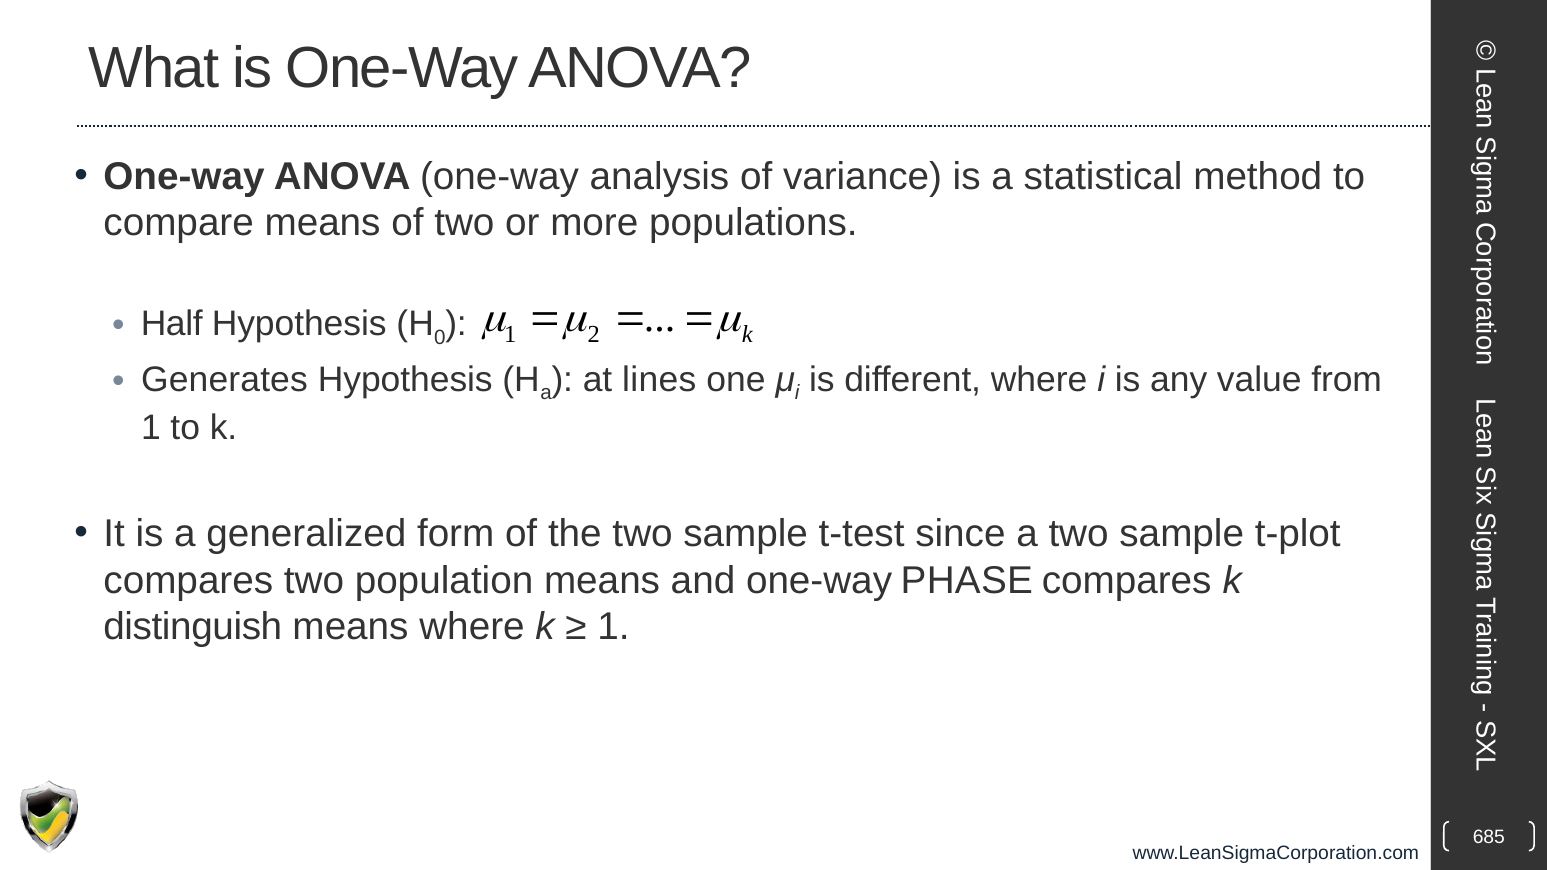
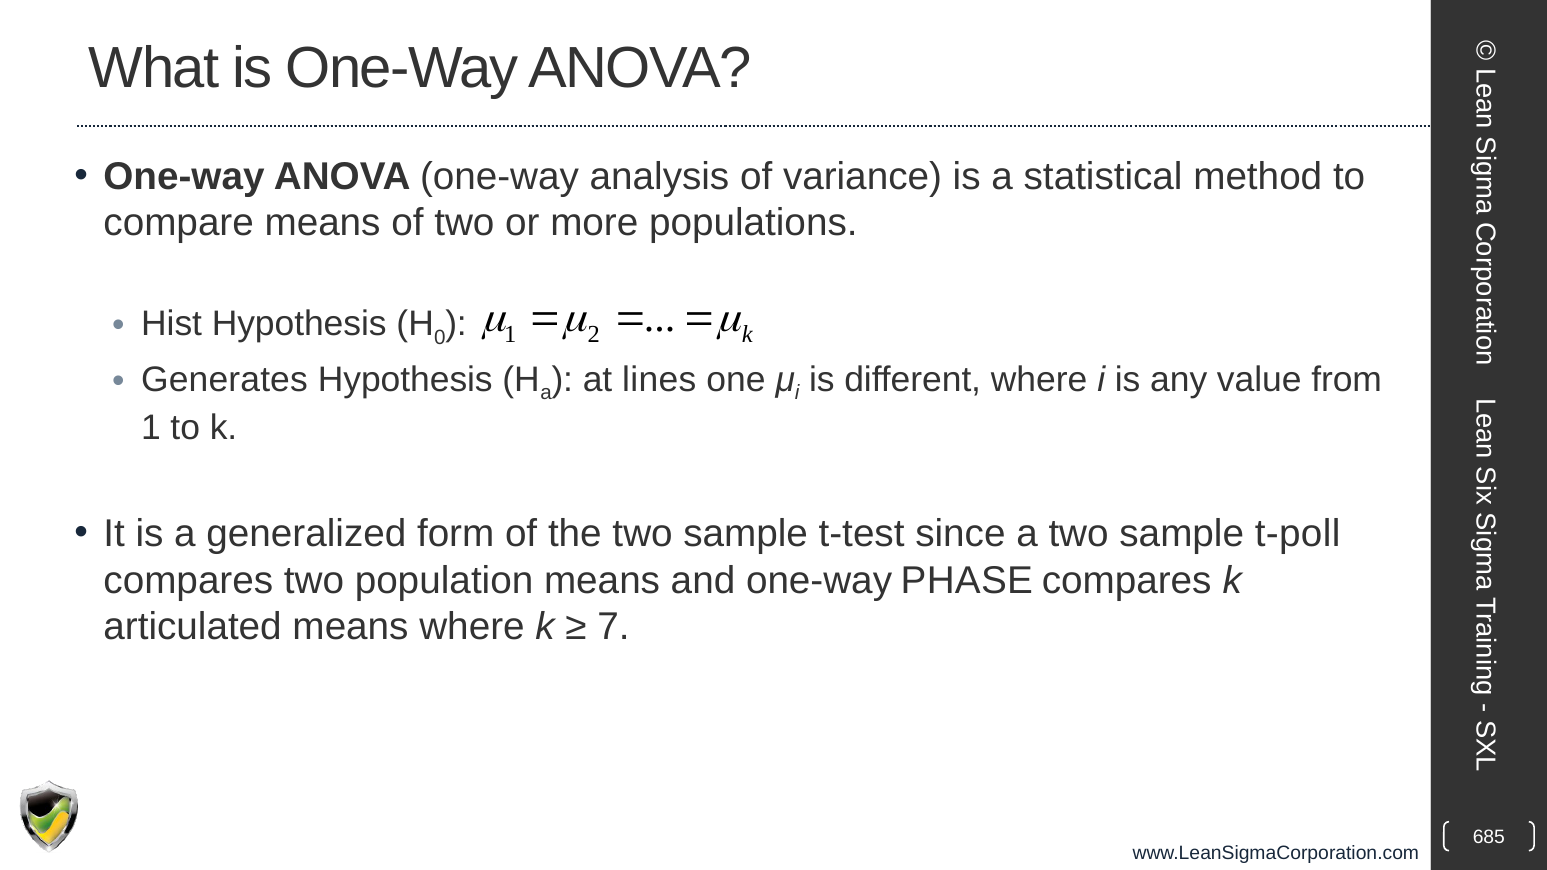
Half: Half -> Hist
t-plot: t-plot -> t-poll
distinguish: distinguish -> articulated
1 at (613, 627): 1 -> 7
